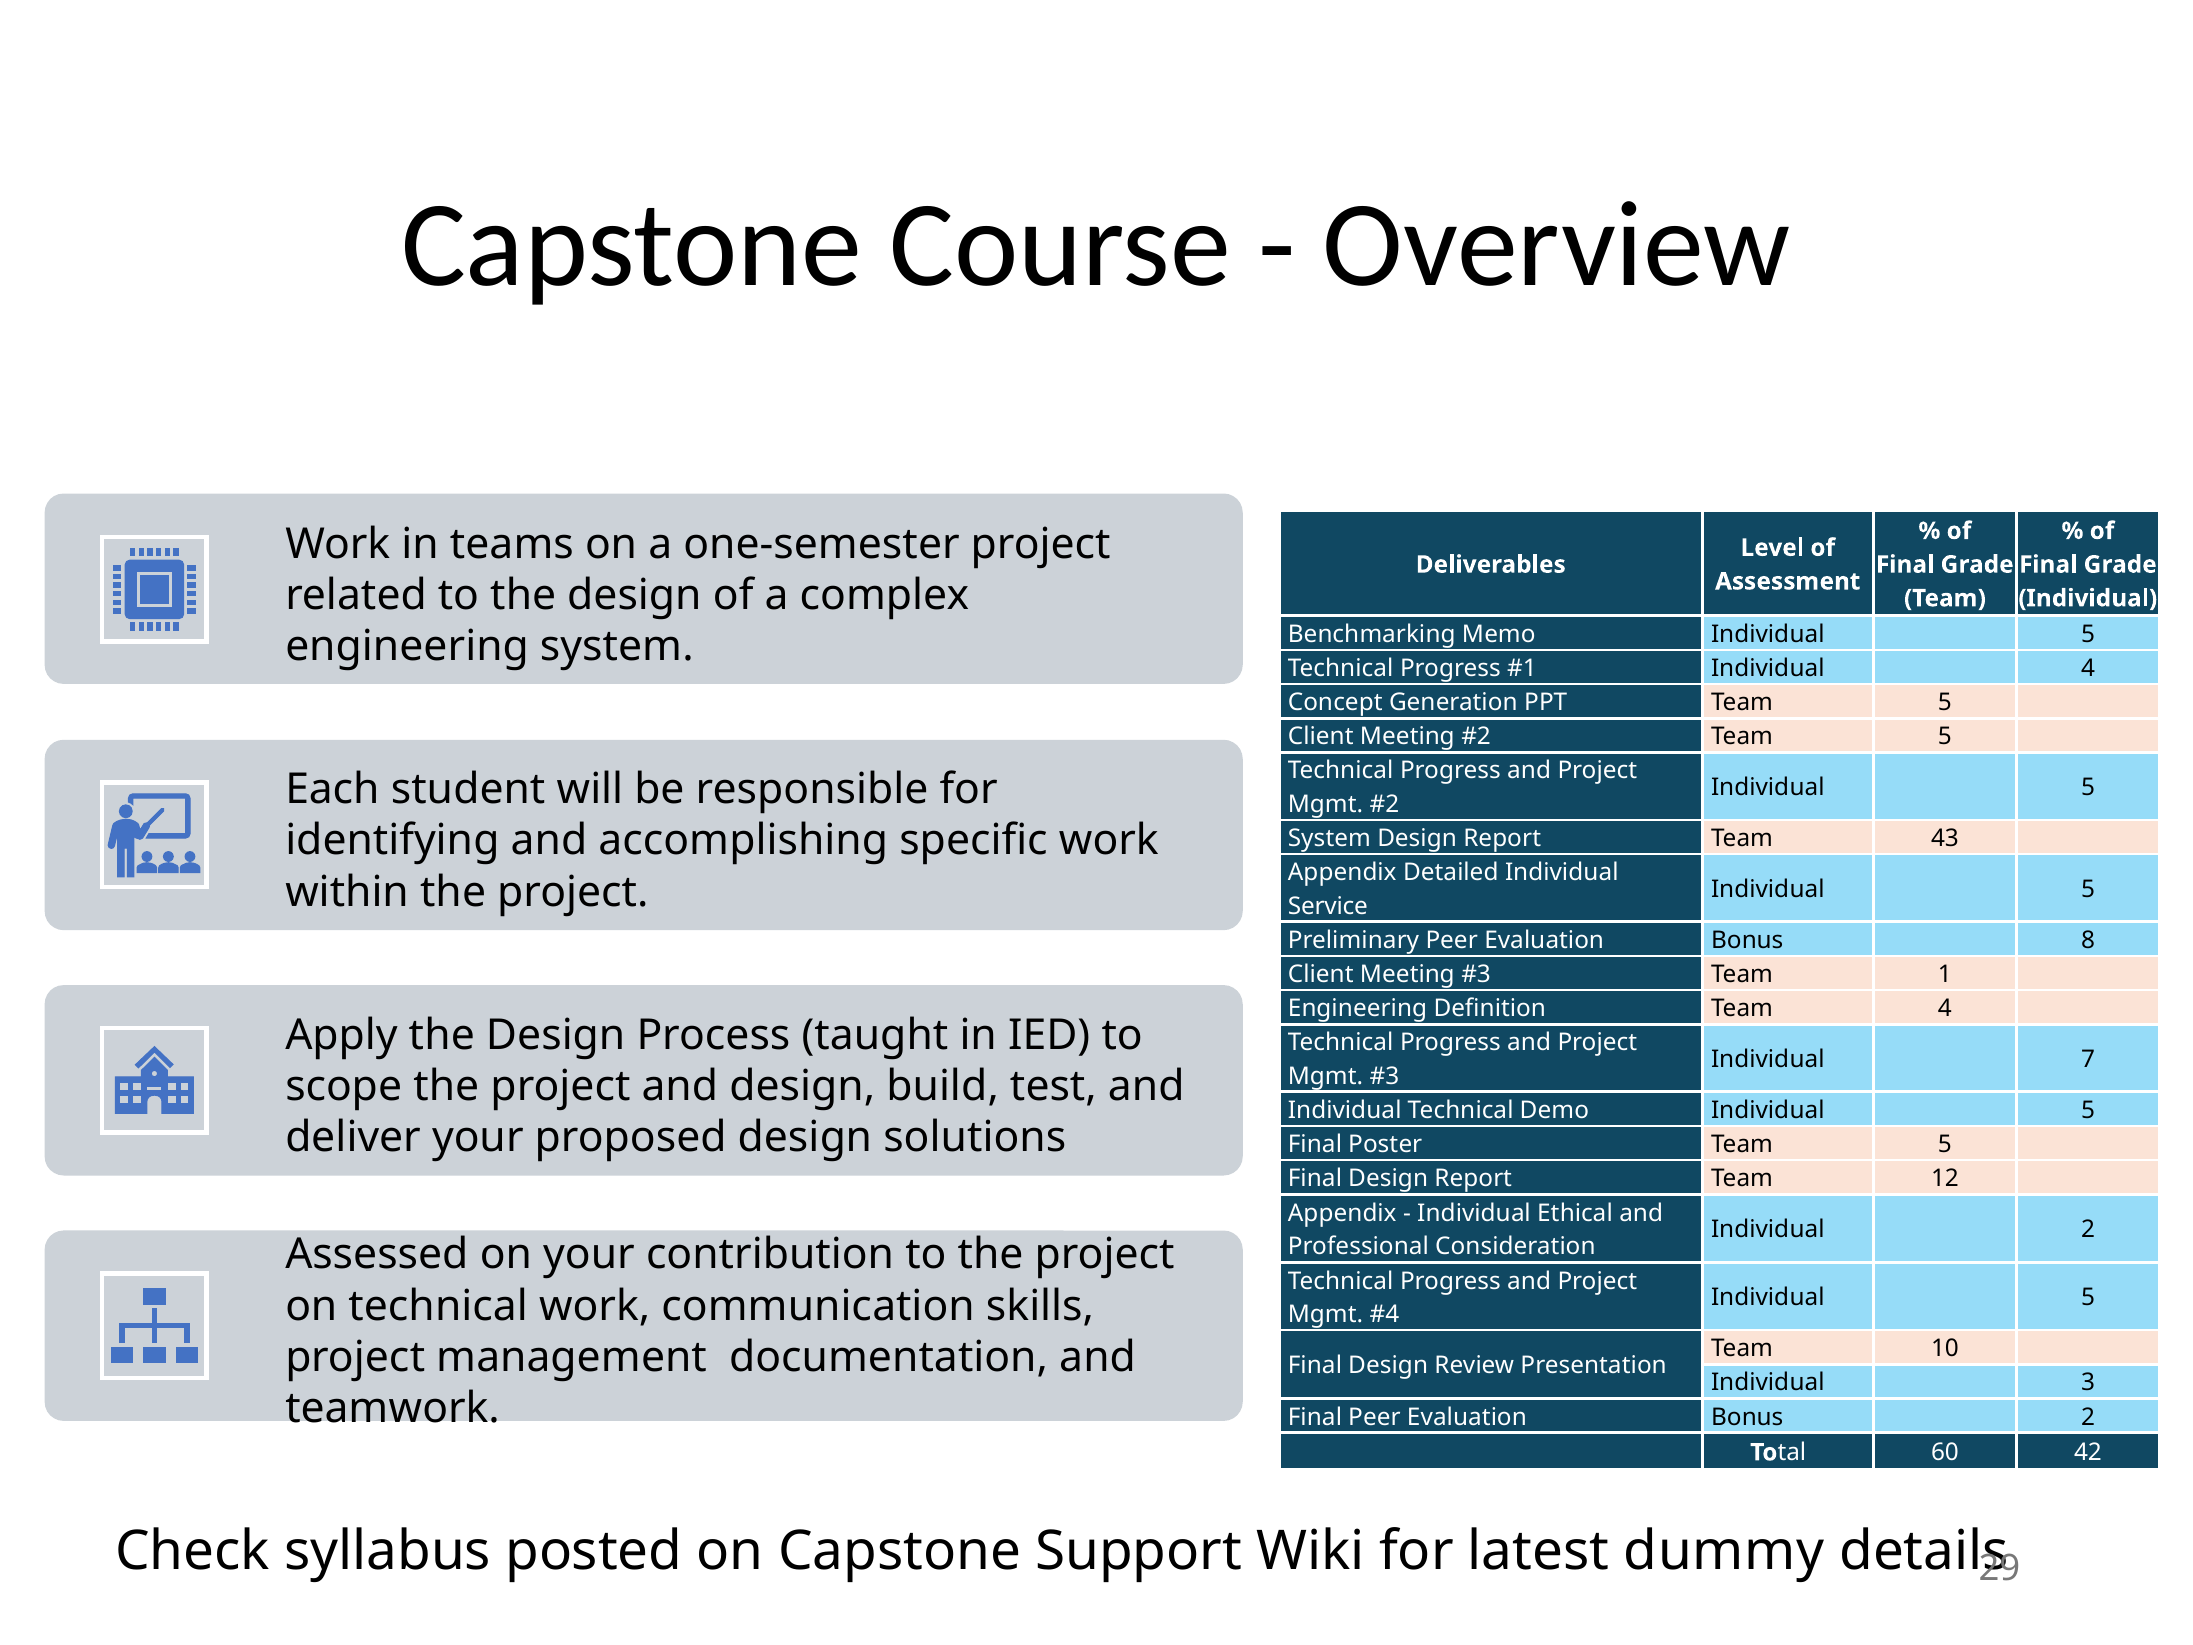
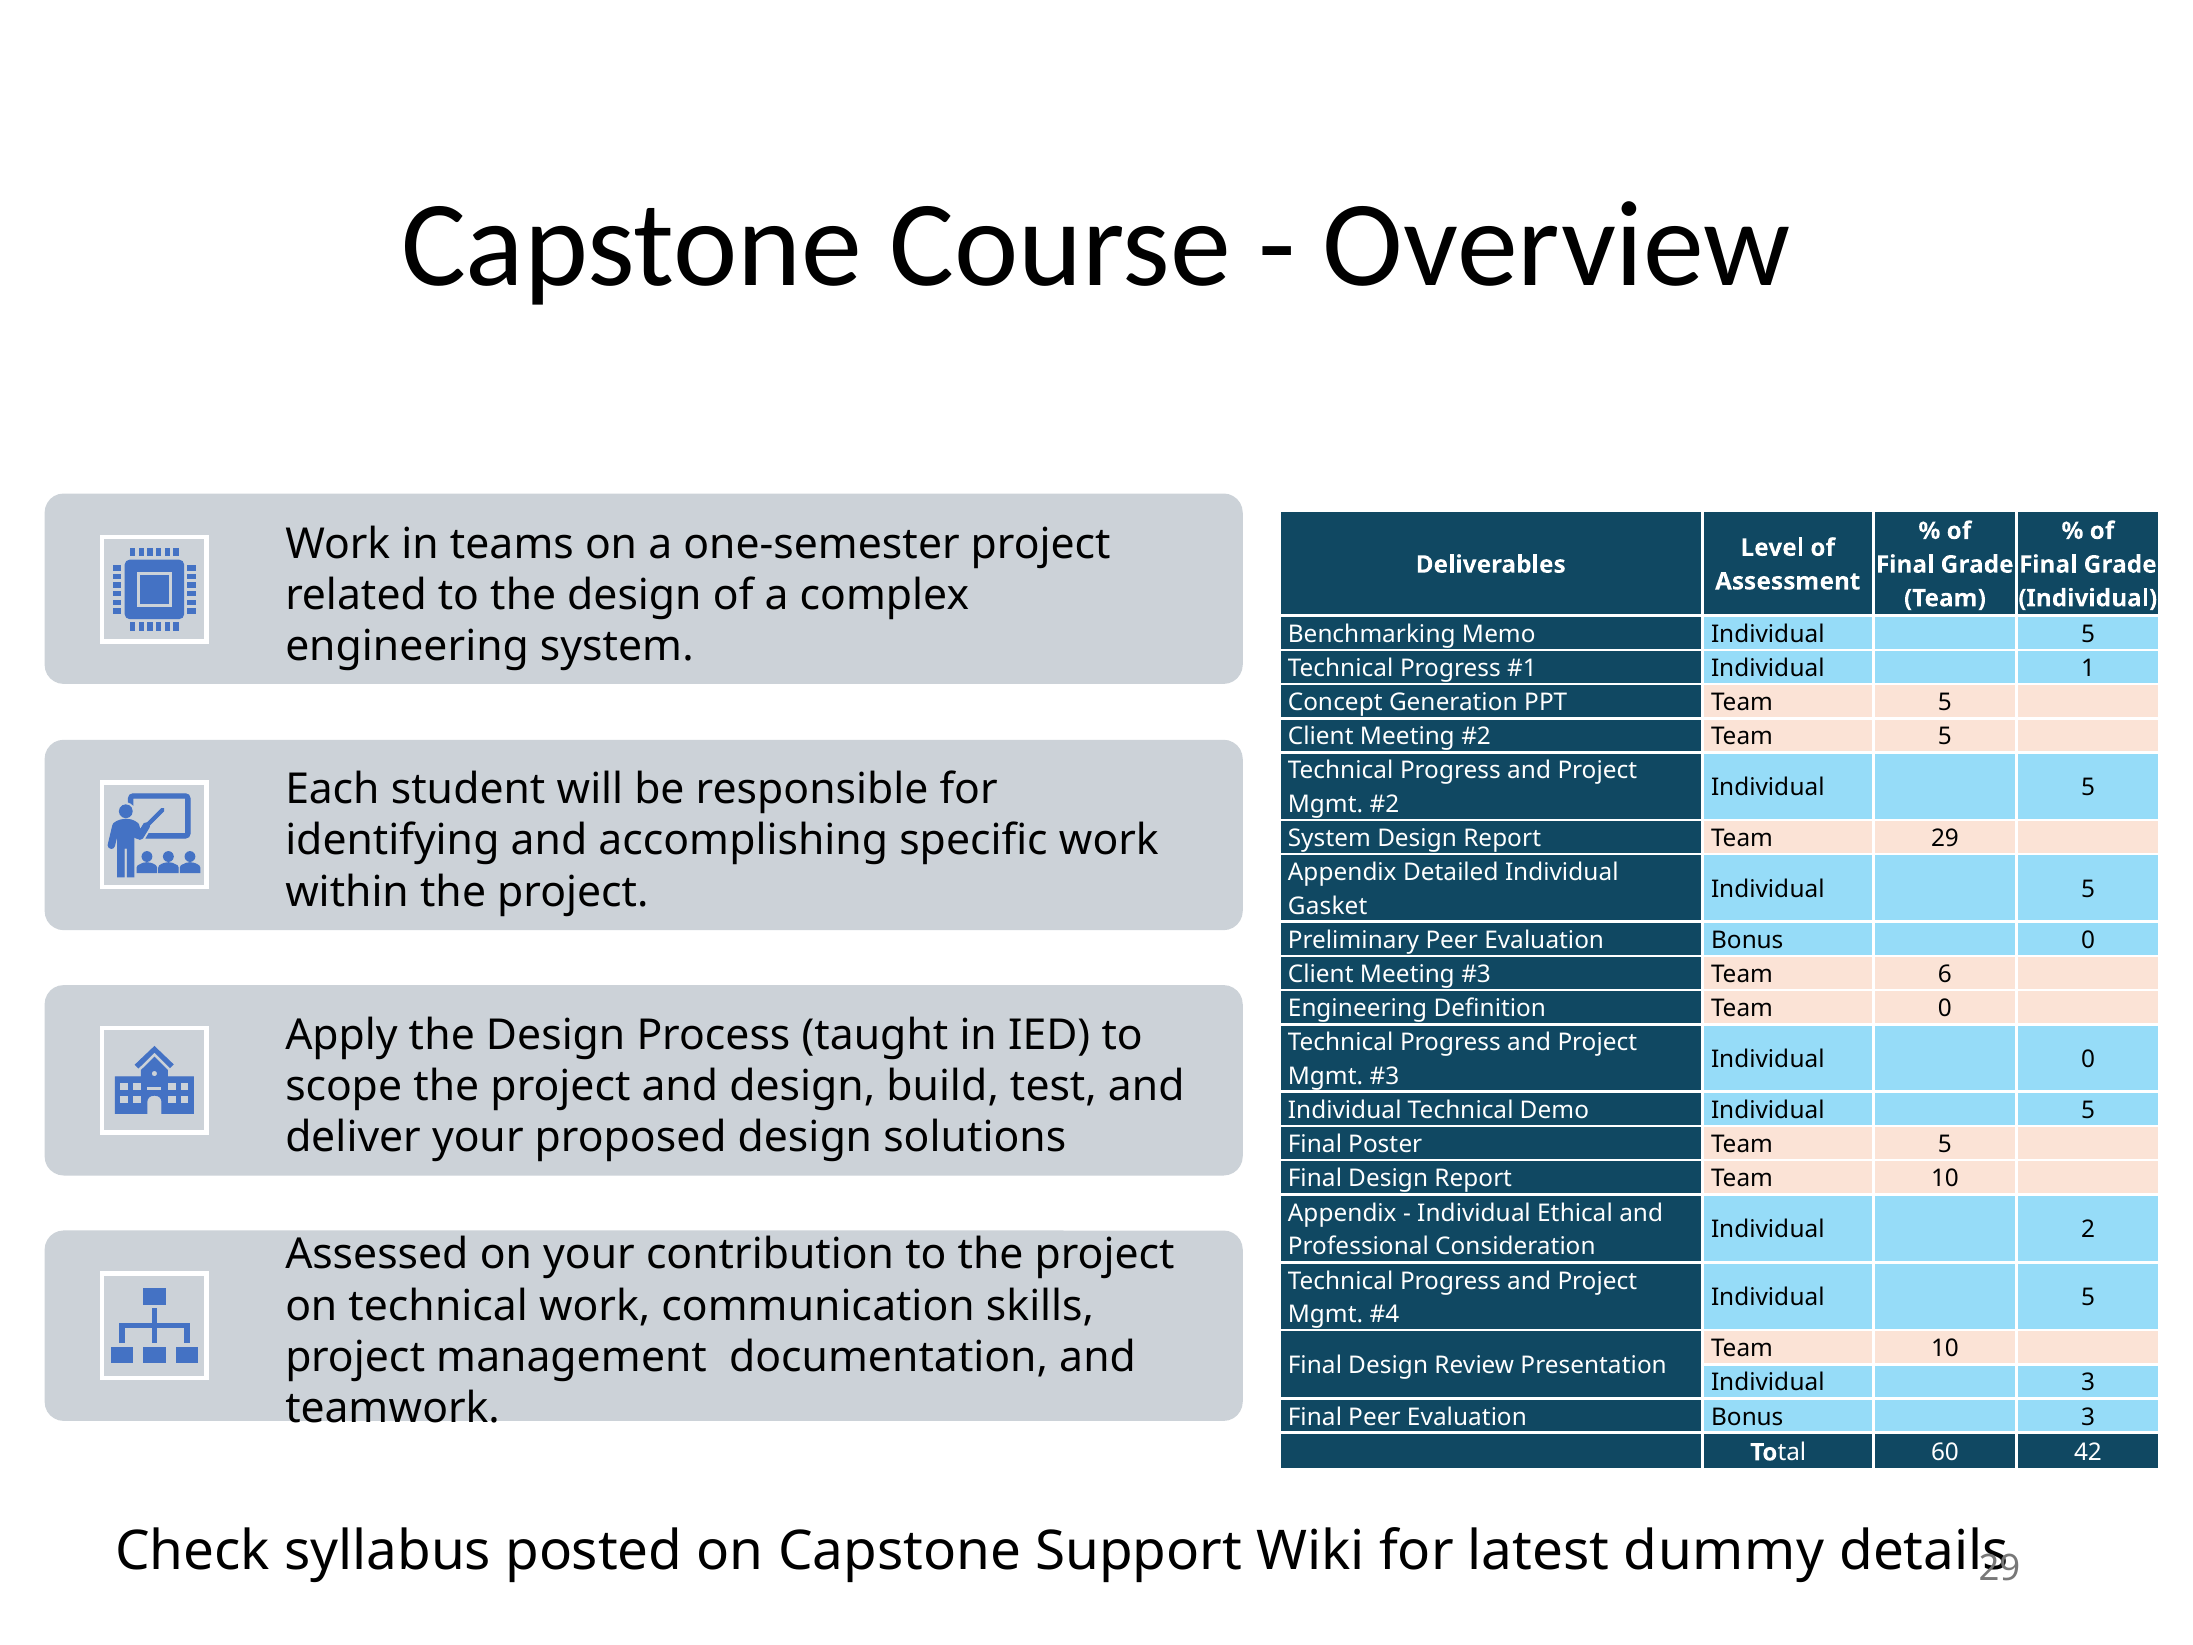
Individual 4: 4 -> 1
Team 43: 43 -> 29
Service: Service -> Gasket
Bonus 8: 8 -> 0
1: 1 -> 6
Team 4: 4 -> 0
Individual 7: 7 -> 0
Report Team 12: 12 -> 10
Bonus 2: 2 -> 3
